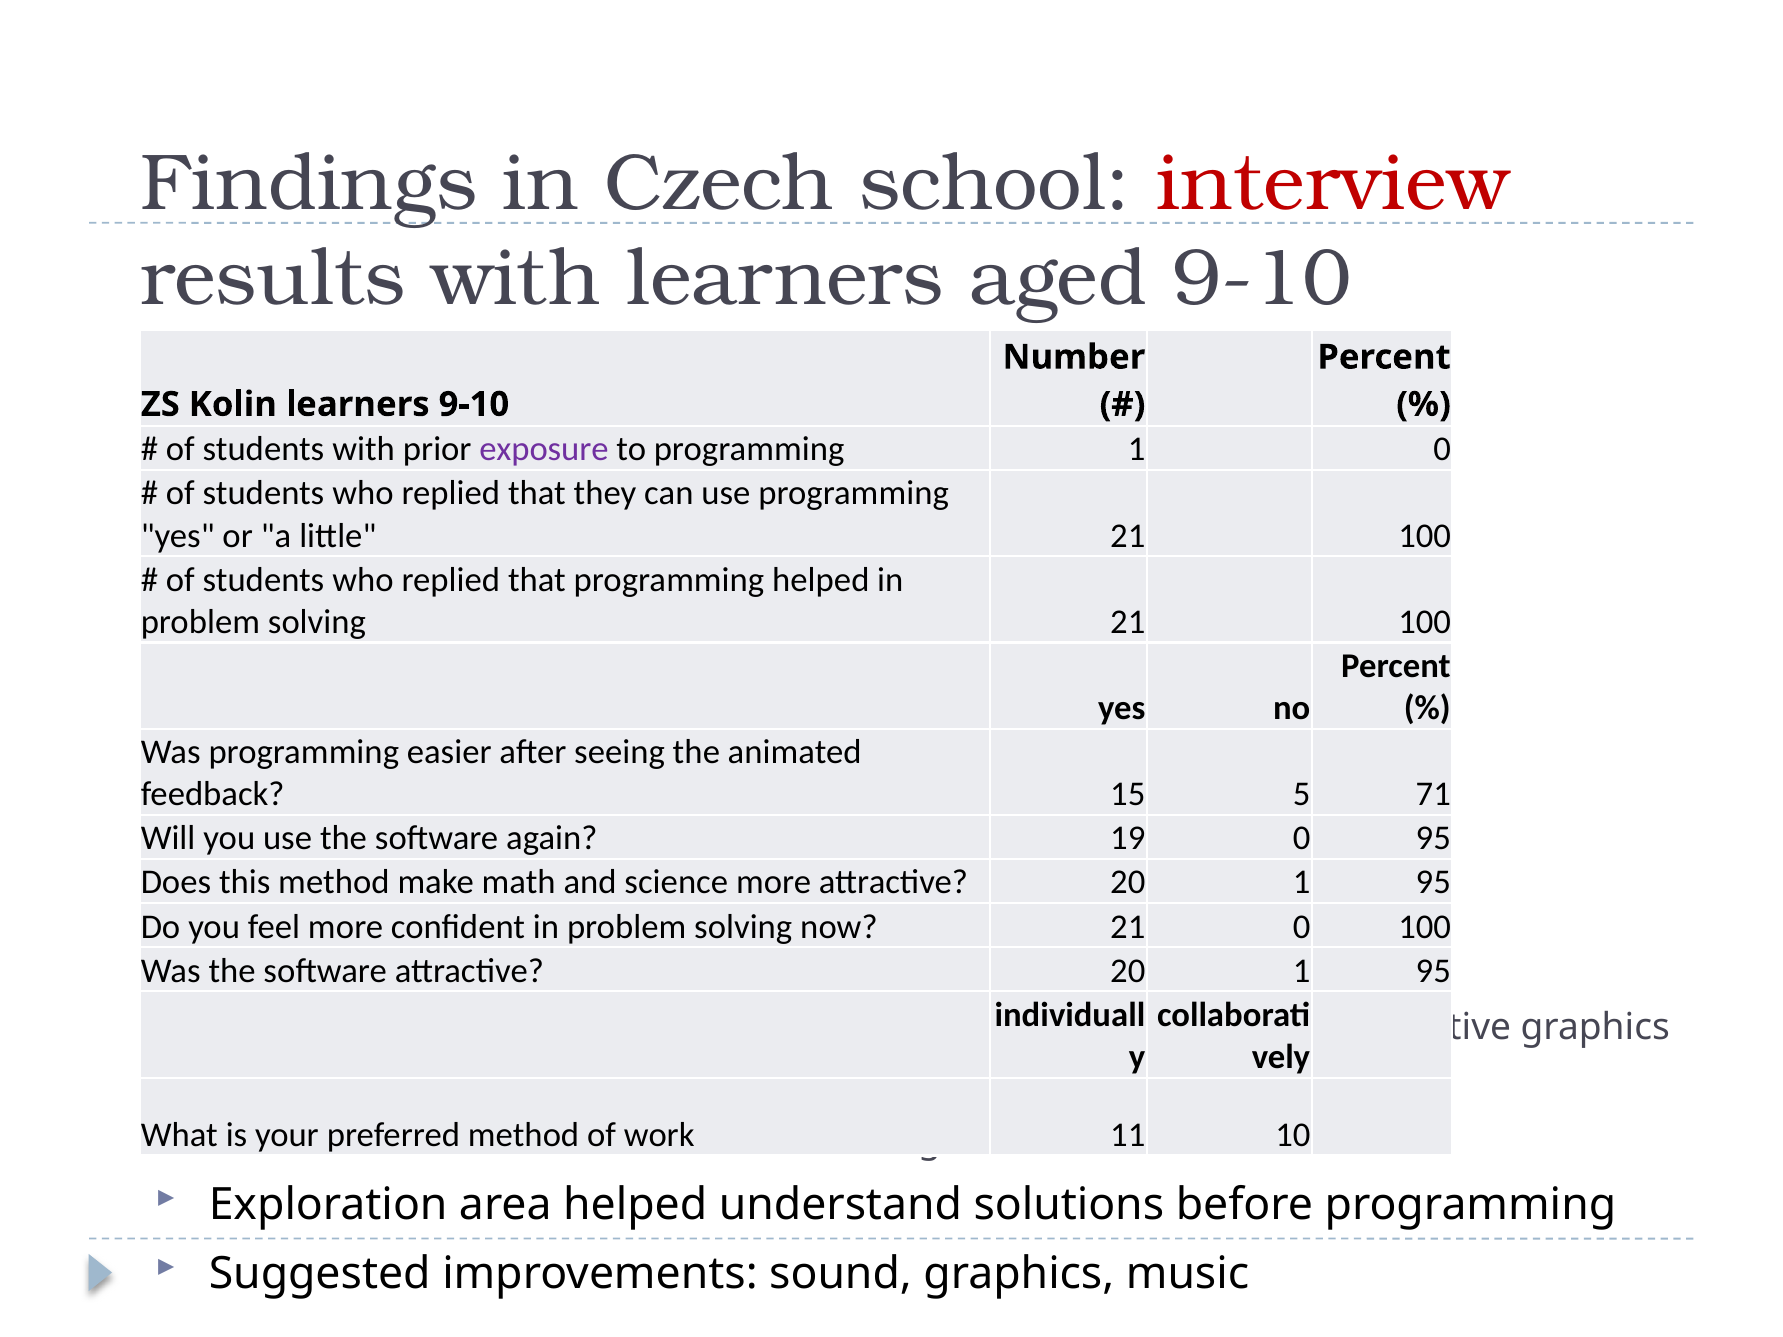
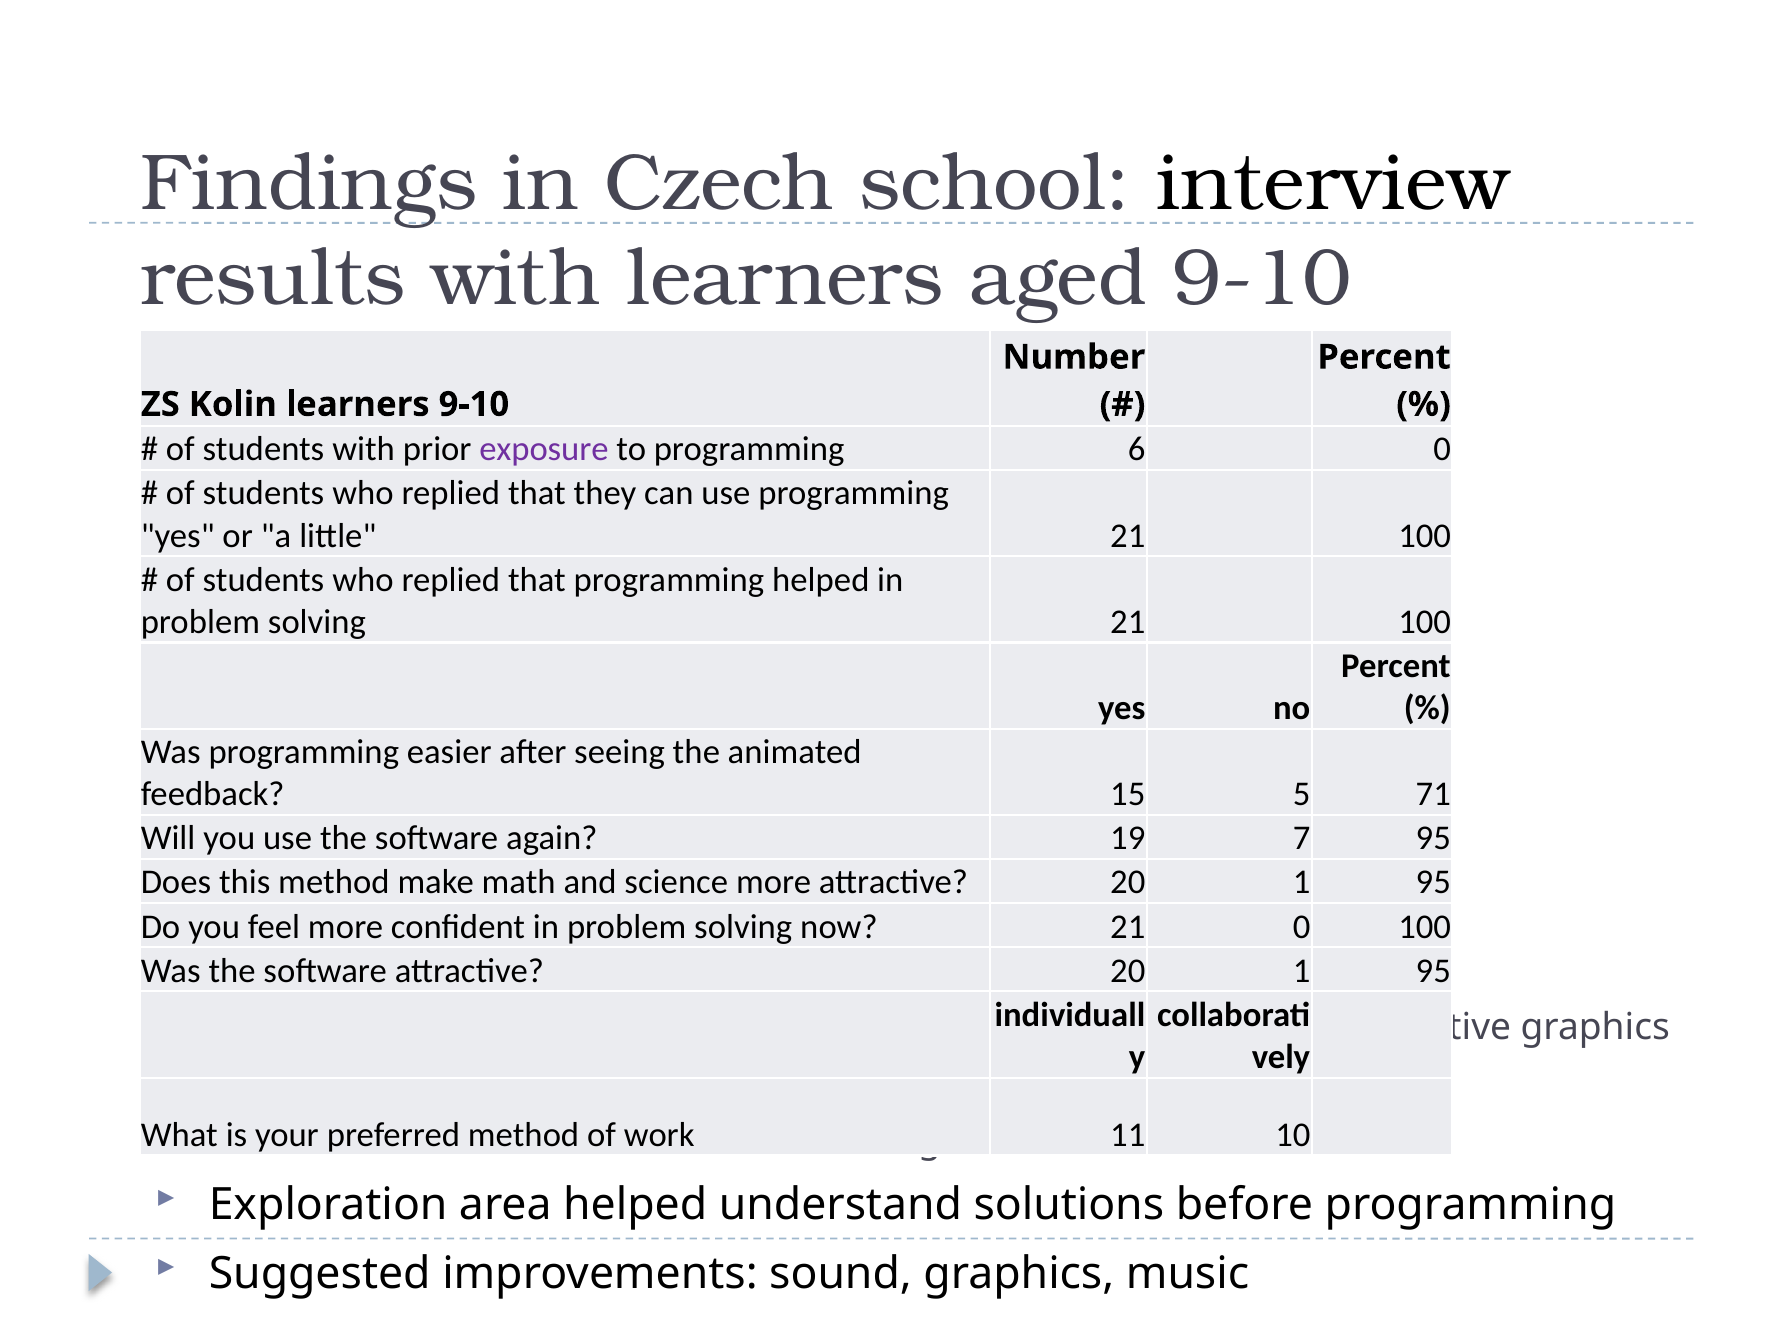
interview colour: red -> black
programming 1: 1 -> 6
19 0: 0 -> 7
